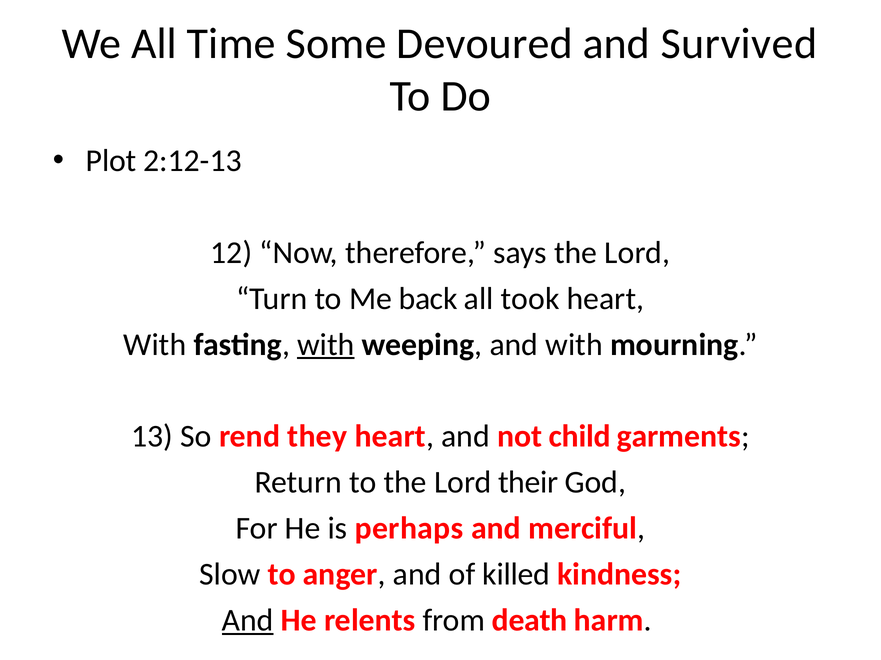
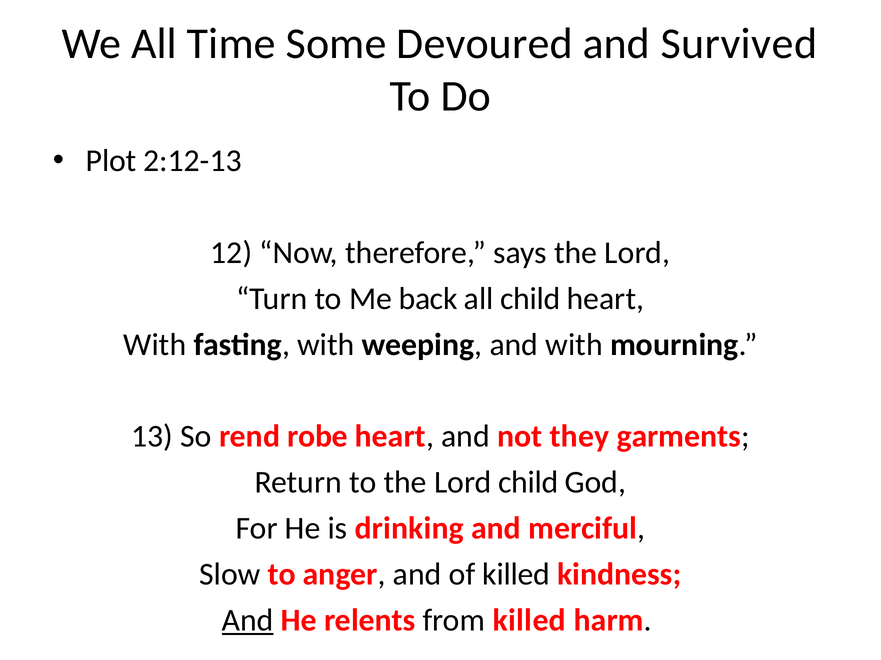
all took: took -> child
with at (326, 345) underline: present -> none
they: they -> robe
child: child -> they
Lord their: their -> child
perhaps: perhaps -> drinking
from death: death -> killed
